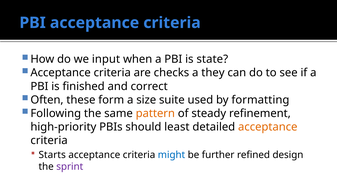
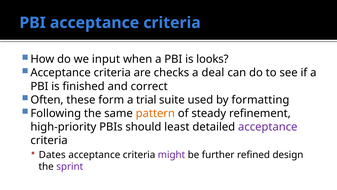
state: state -> looks
they: they -> deal
size: size -> trial
acceptance at (268, 127) colour: orange -> purple
Starts: Starts -> Dates
might colour: blue -> purple
